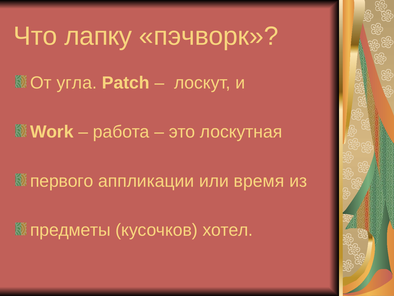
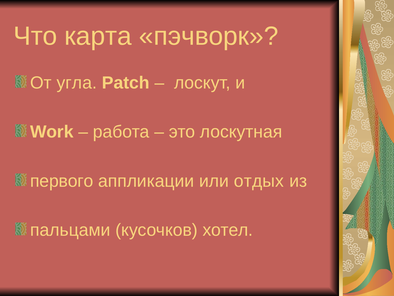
лапку: лапку -> карта
время: время -> отдых
предметы: предметы -> пальцами
